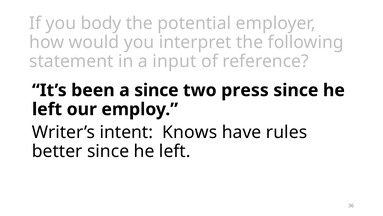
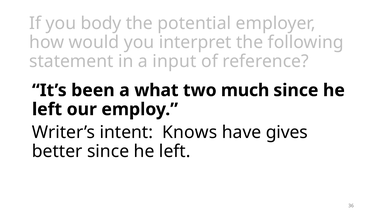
a since: since -> what
press: press -> much
rules: rules -> gives
